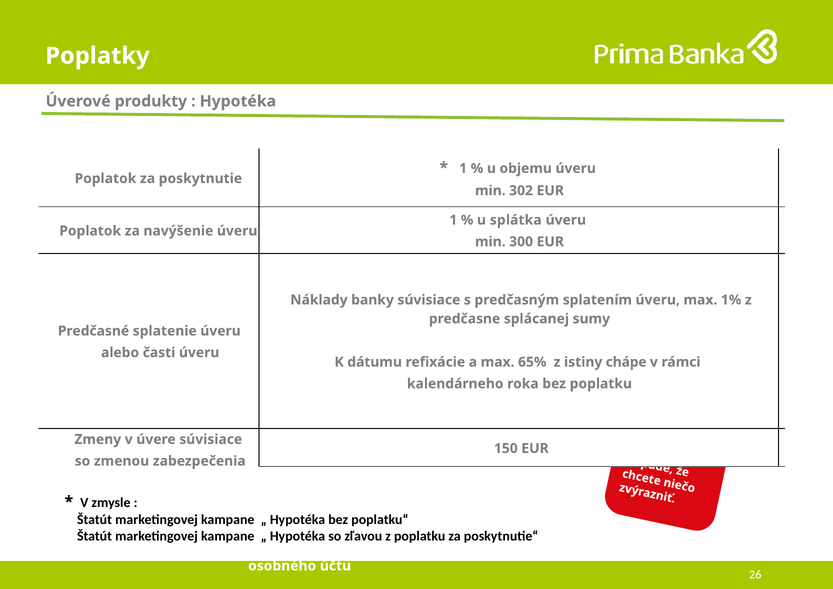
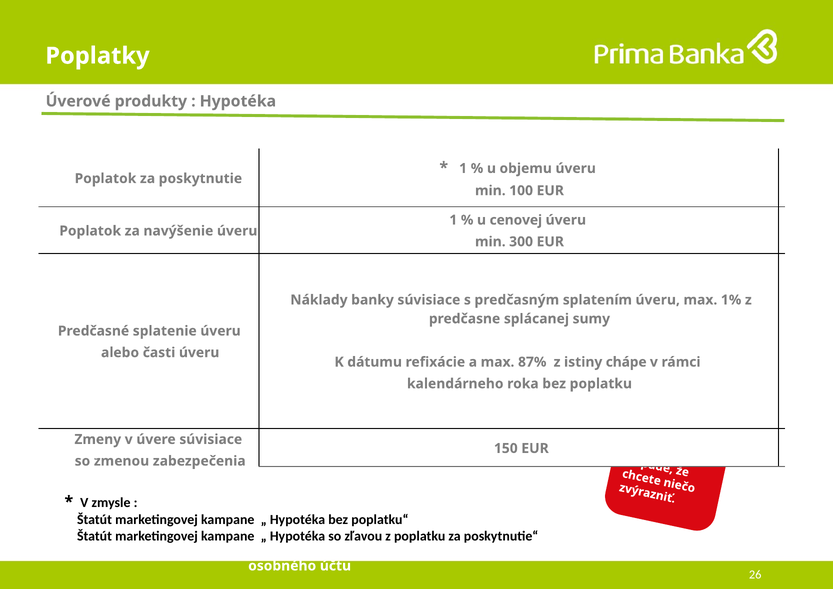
302: 302 -> 100
splátka: splátka -> cenovej
65%: 65% -> 87%
